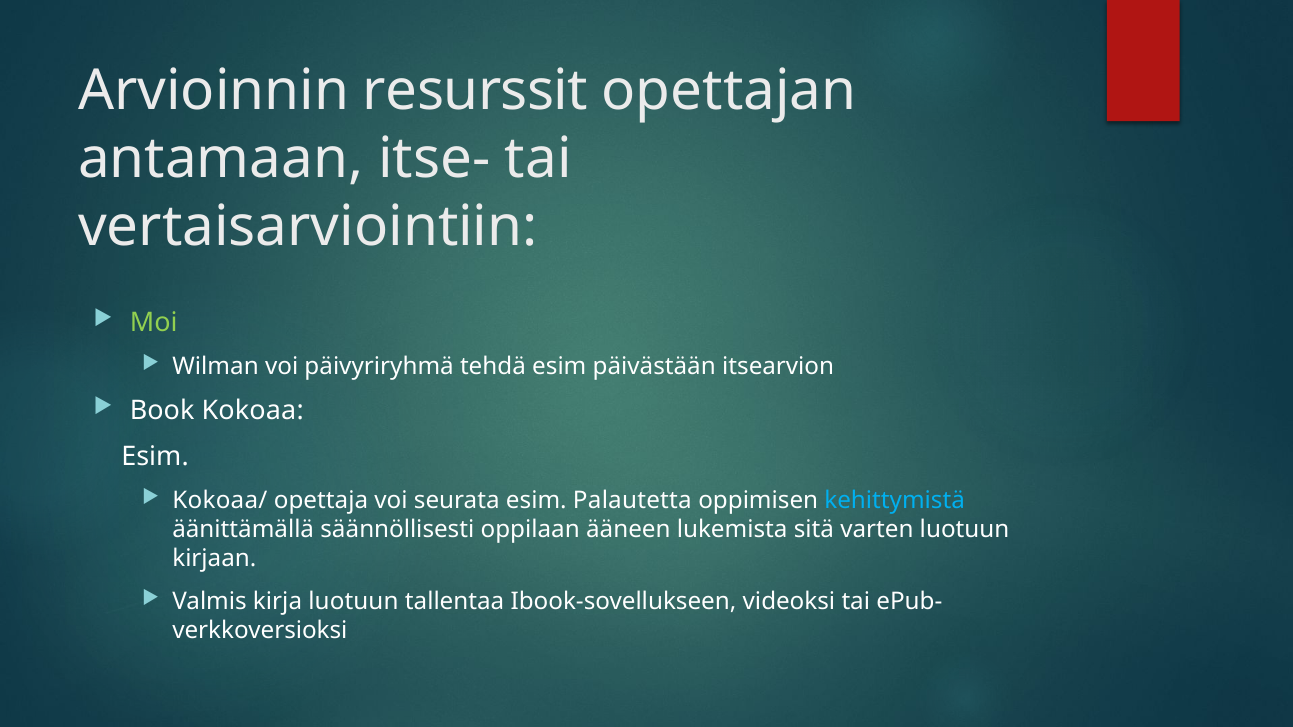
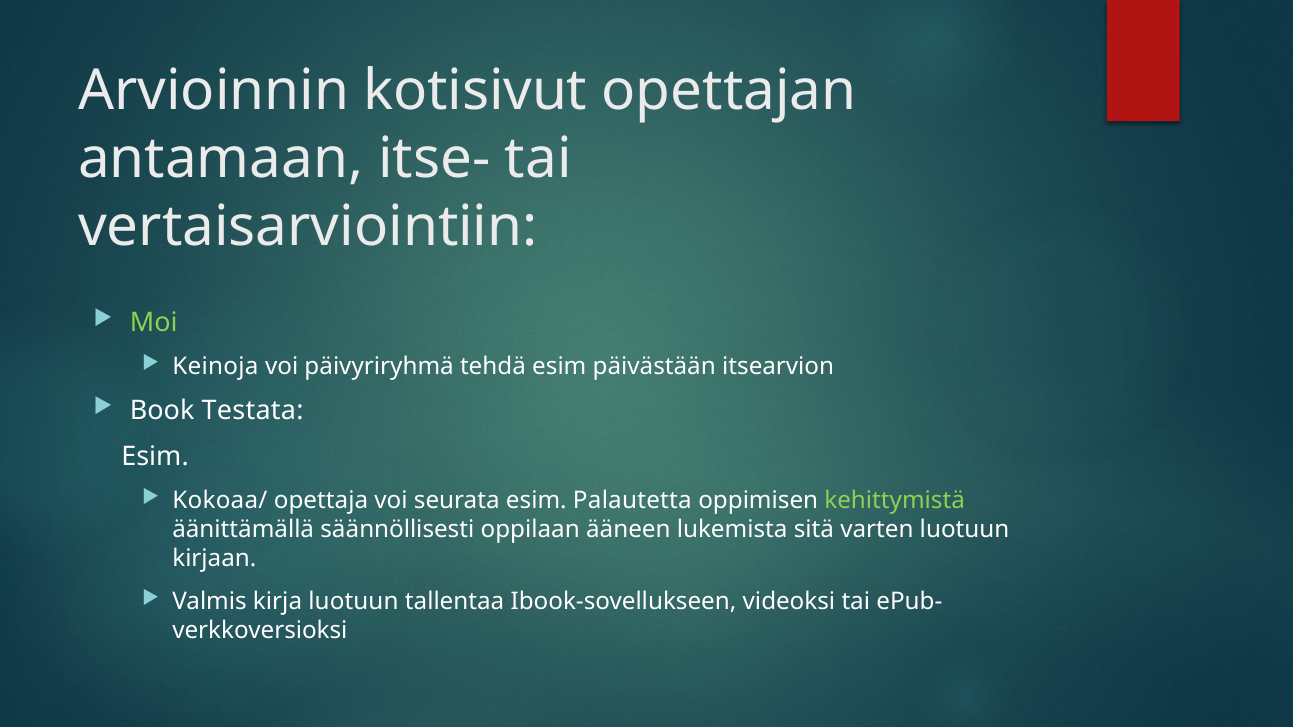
resurssit: resurssit -> kotisivut
Wilman: Wilman -> Keinoja
Kokoaa: Kokoaa -> Testata
kehittymistä colour: light blue -> light green
